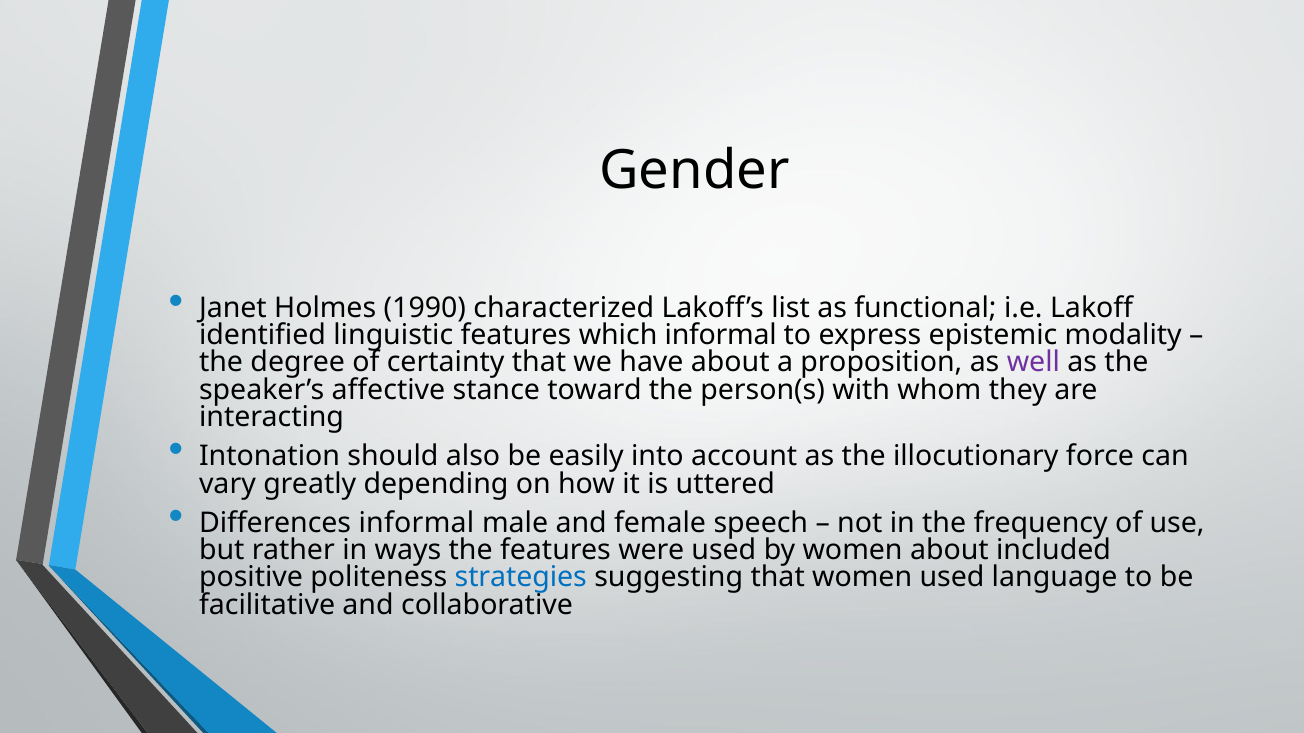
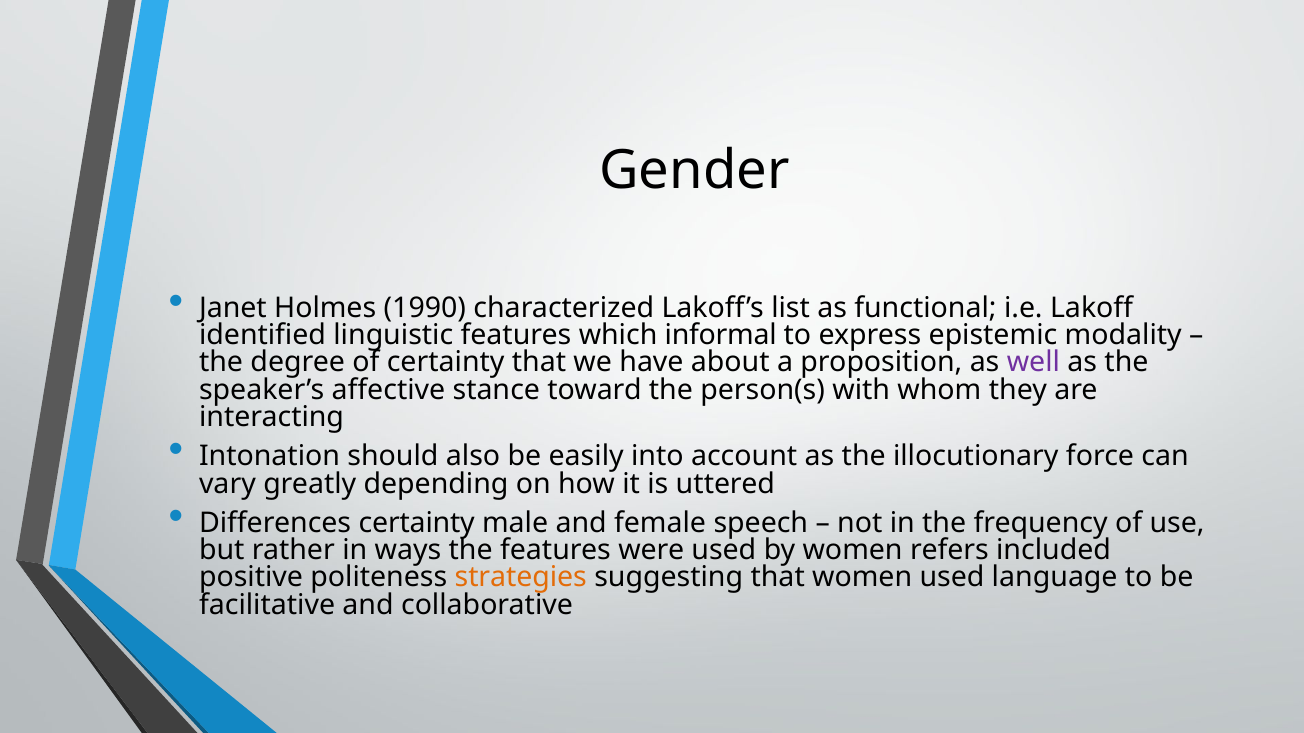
Differences informal: informal -> certainty
women about: about -> refers
strategies colour: blue -> orange
